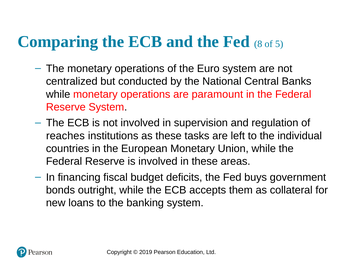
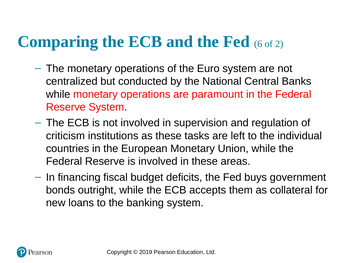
8: 8 -> 6
5: 5 -> 2
reaches: reaches -> criticism
